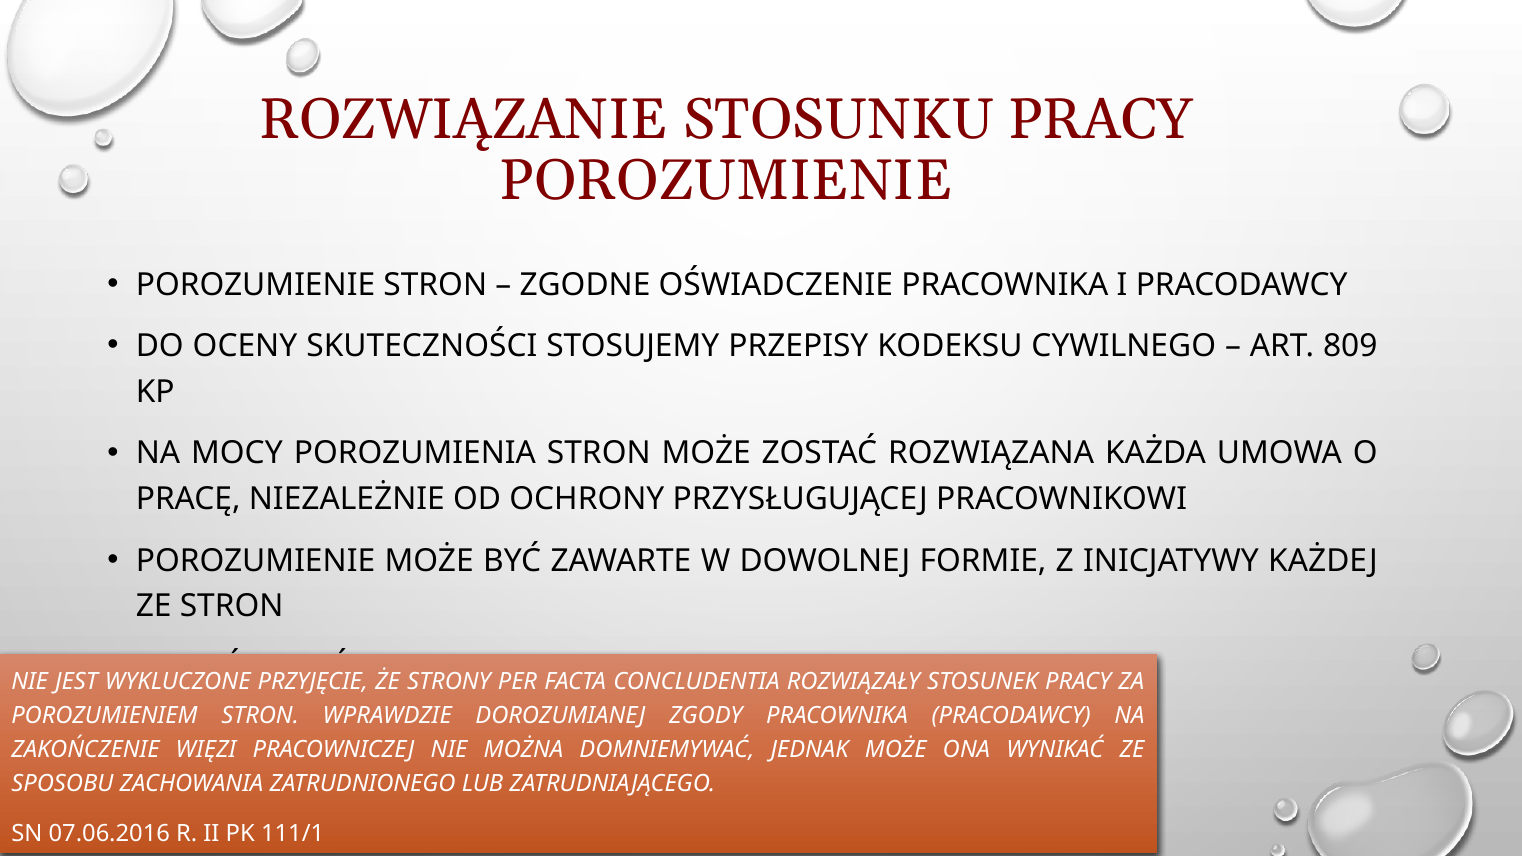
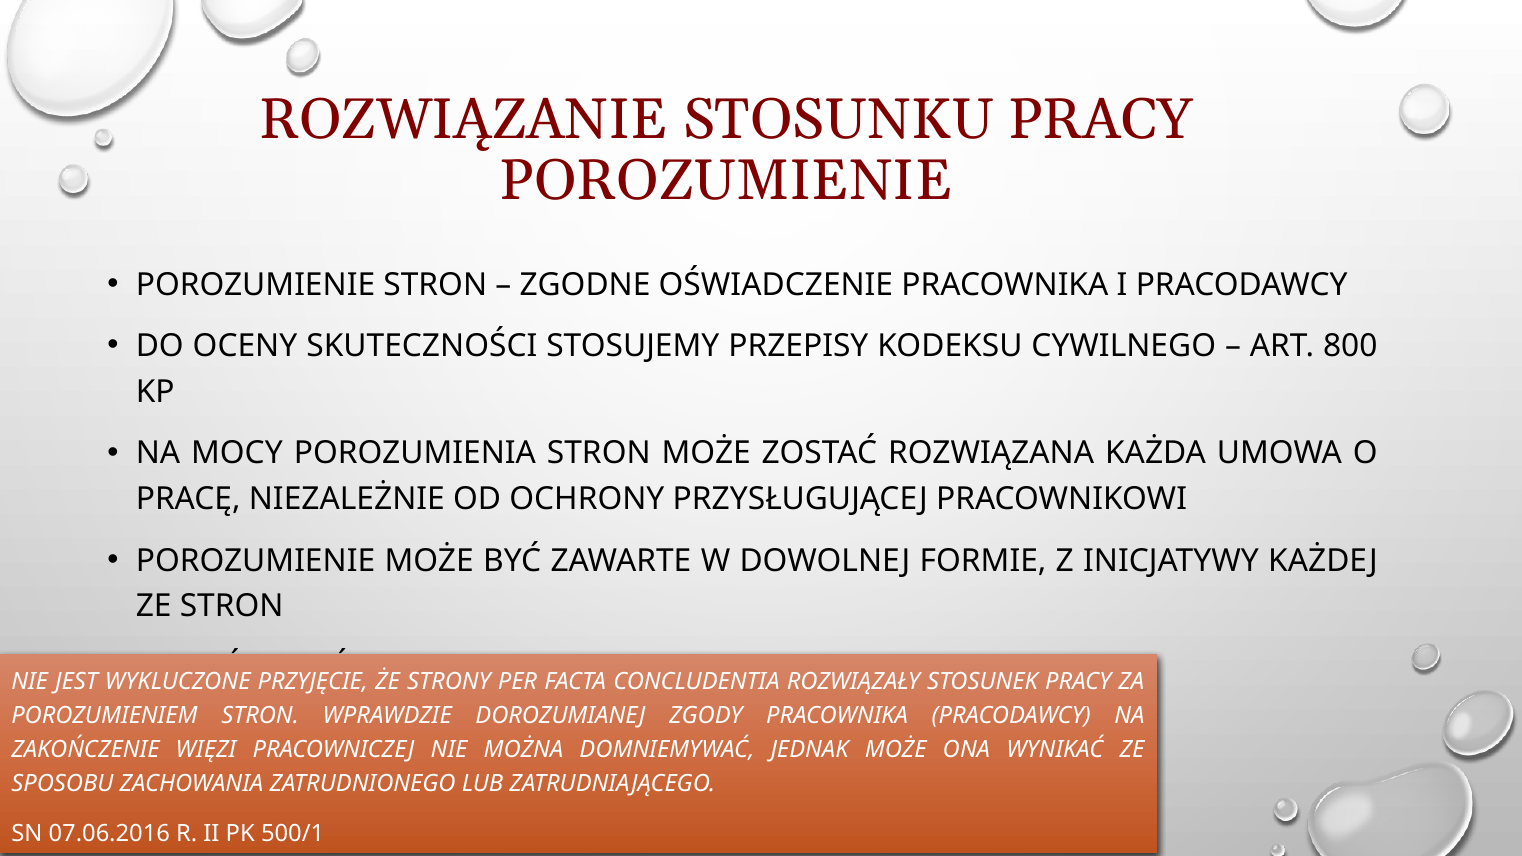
809: 809 -> 800
111/1: 111/1 -> 500/1
